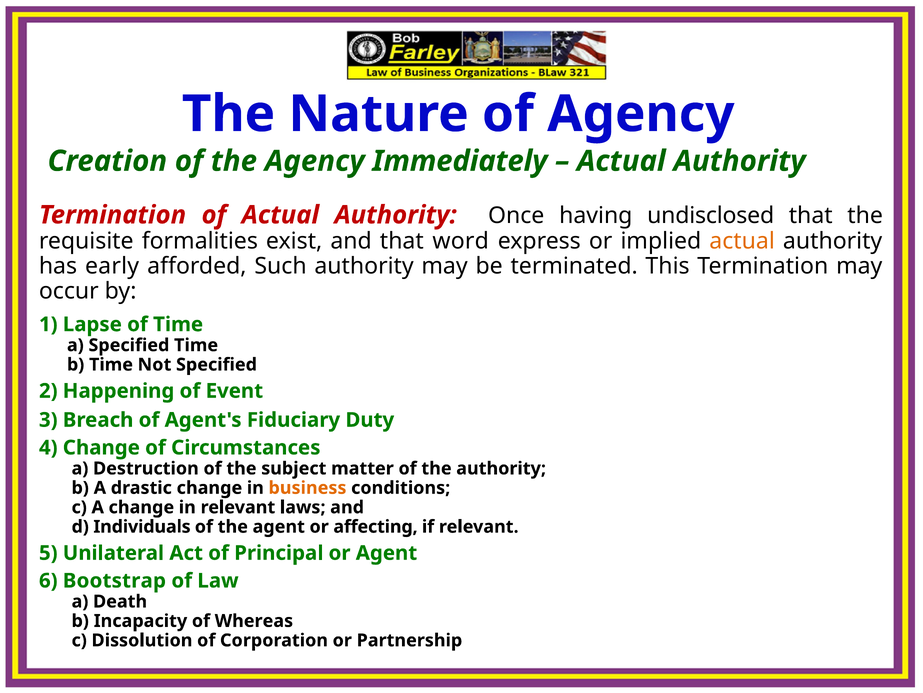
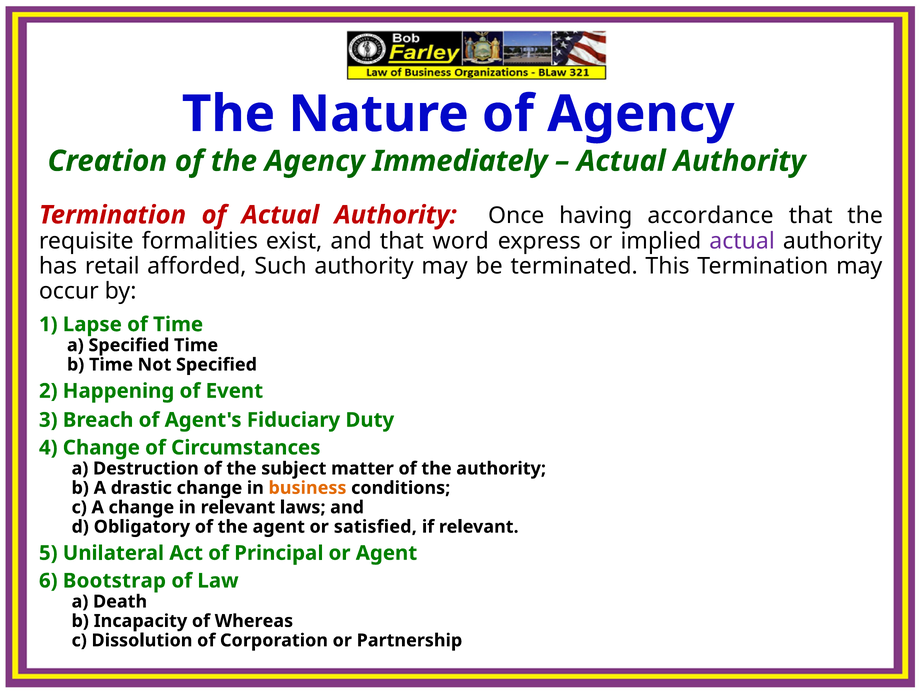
undisclosed: undisclosed -> accordance
actual at (742, 241) colour: orange -> purple
early: early -> retail
Individuals: Individuals -> Obligatory
affecting: affecting -> satisfied
